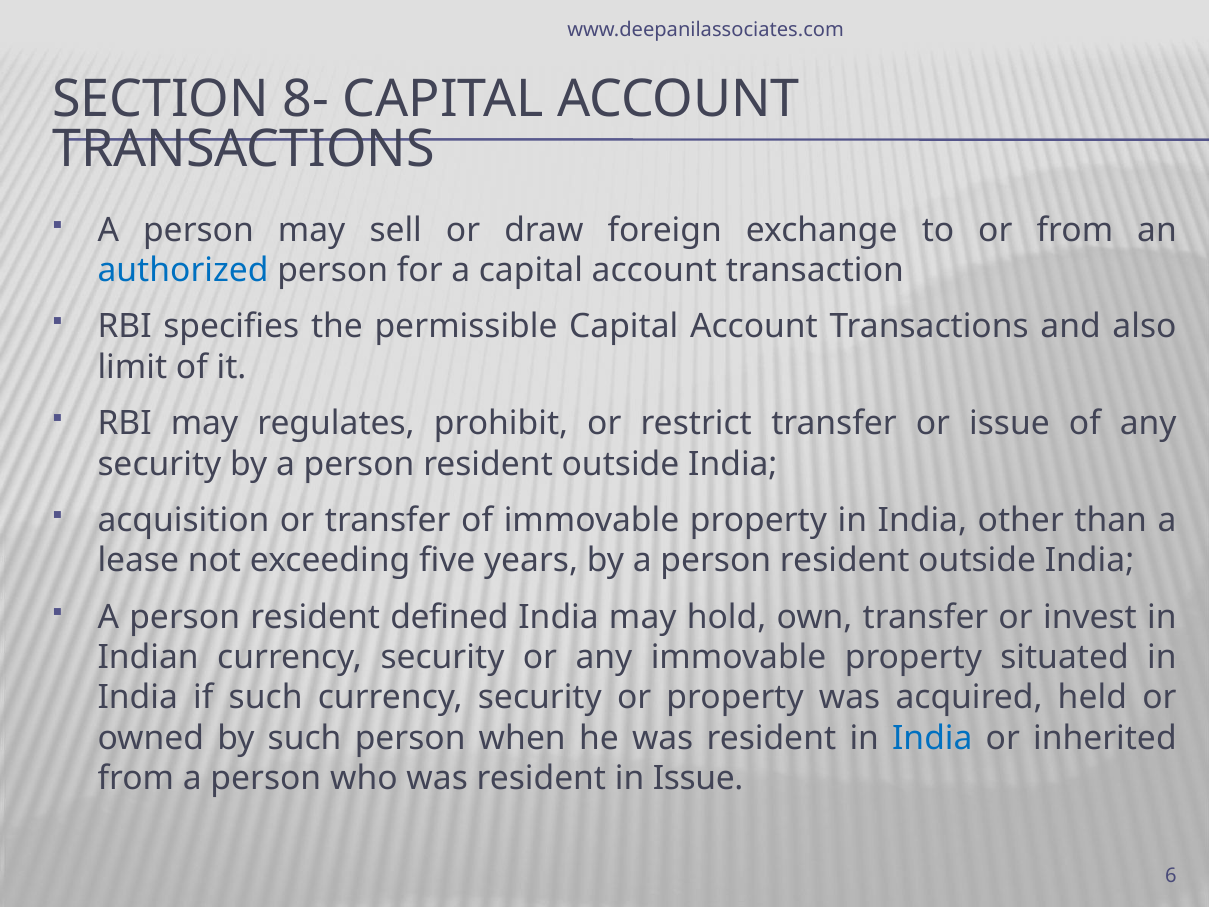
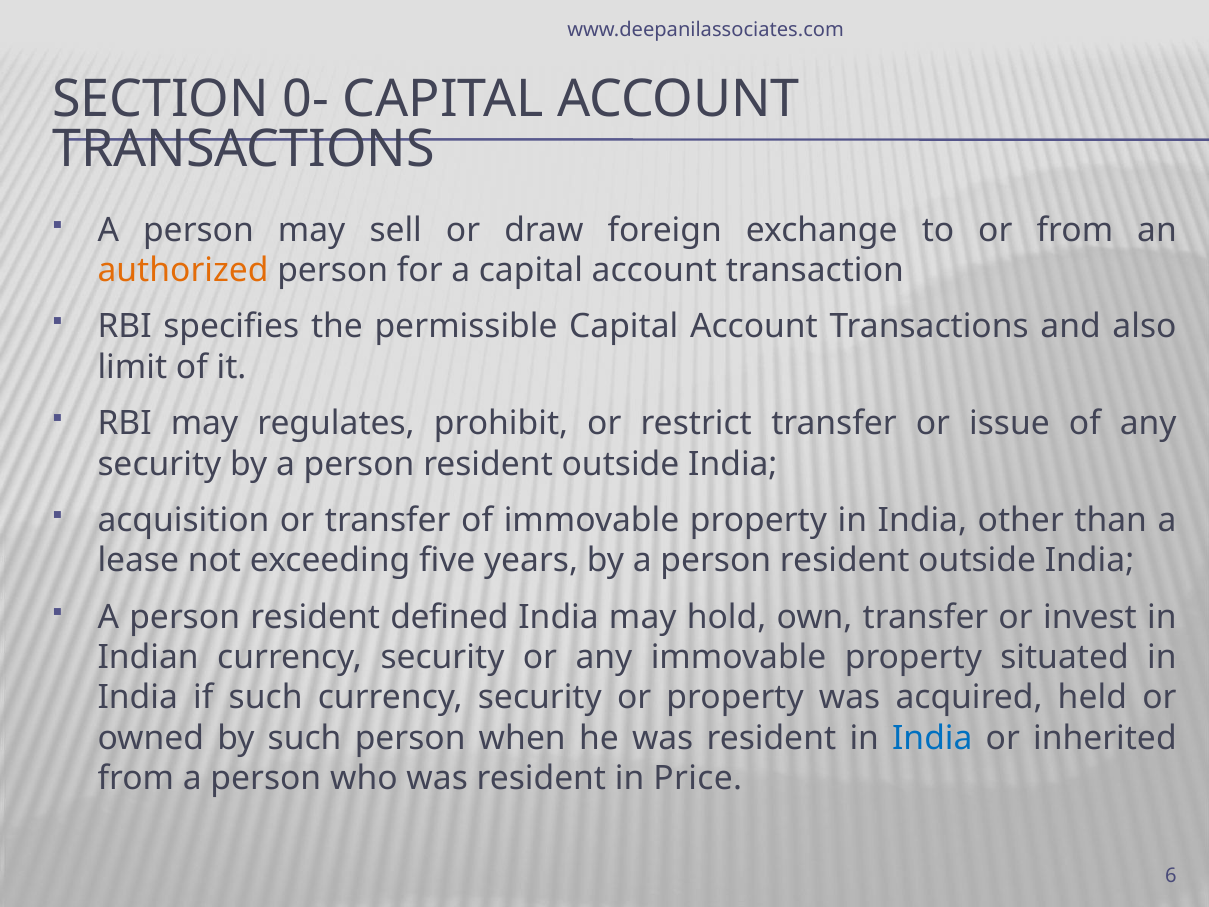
8-: 8- -> 0-
authorized colour: blue -> orange
in Issue: Issue -> Price
